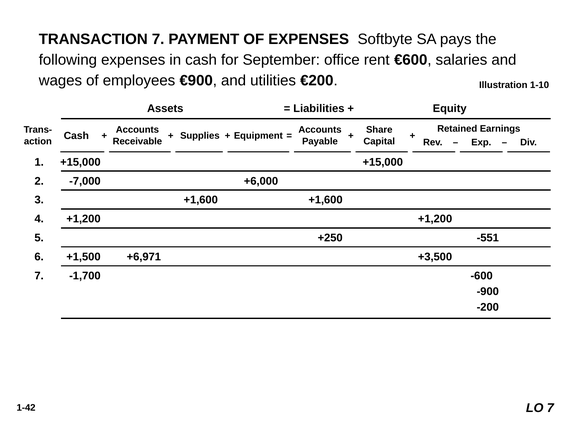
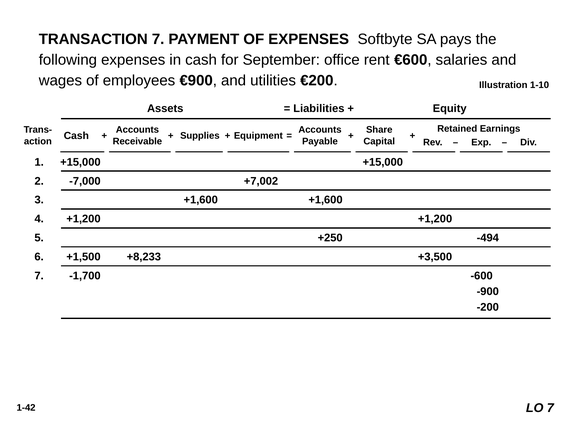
+6,000: +6,000 -> +7,002
-551: -551 -> -494
+6,971: +6,971 -> +8,233
